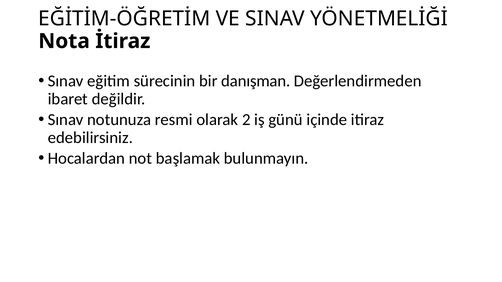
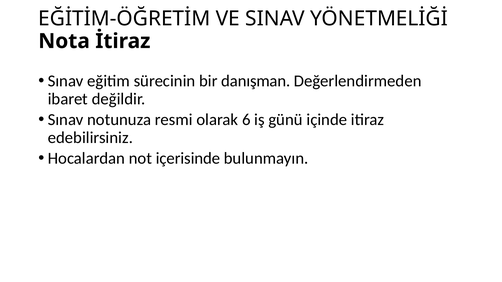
2: 2 -> 6
başlamak: başlamak -> içerisinde
